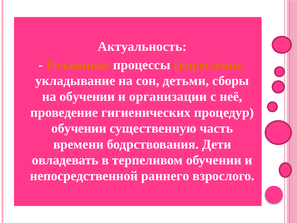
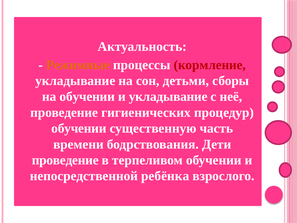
кормление colour: orange -> red
и организации: организации -> укладывание
овладевать at (65, 160): овладевать -> проведение
раннего: раннего -> ребёнка
